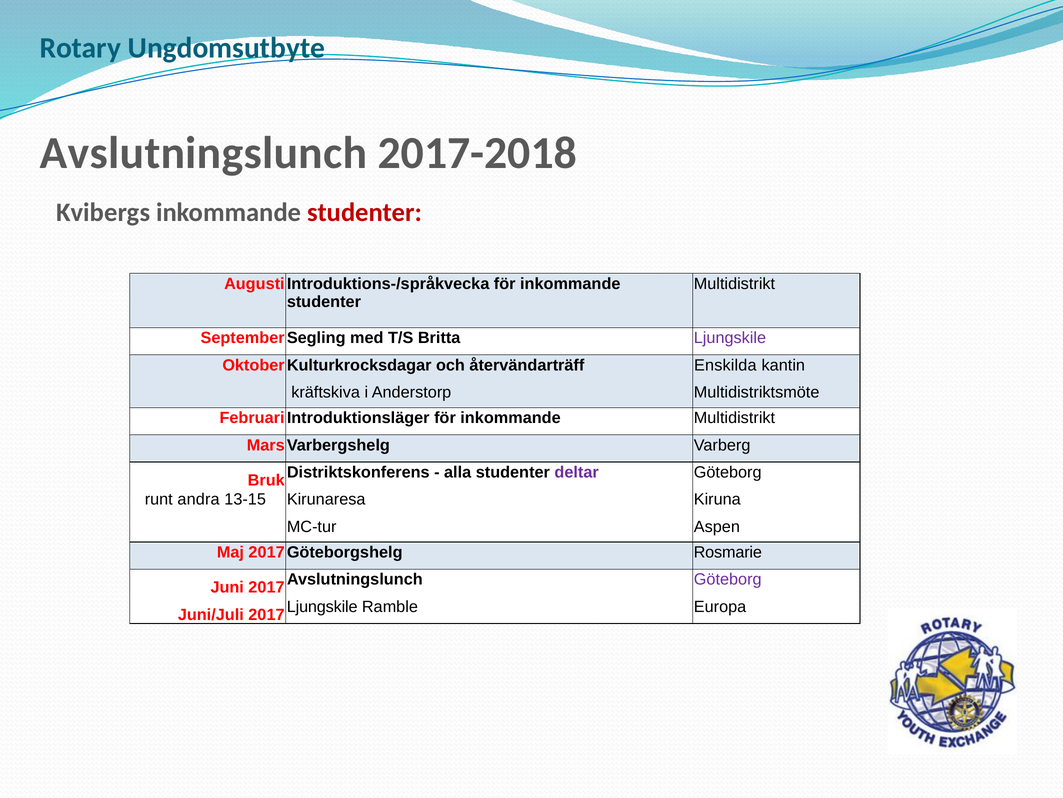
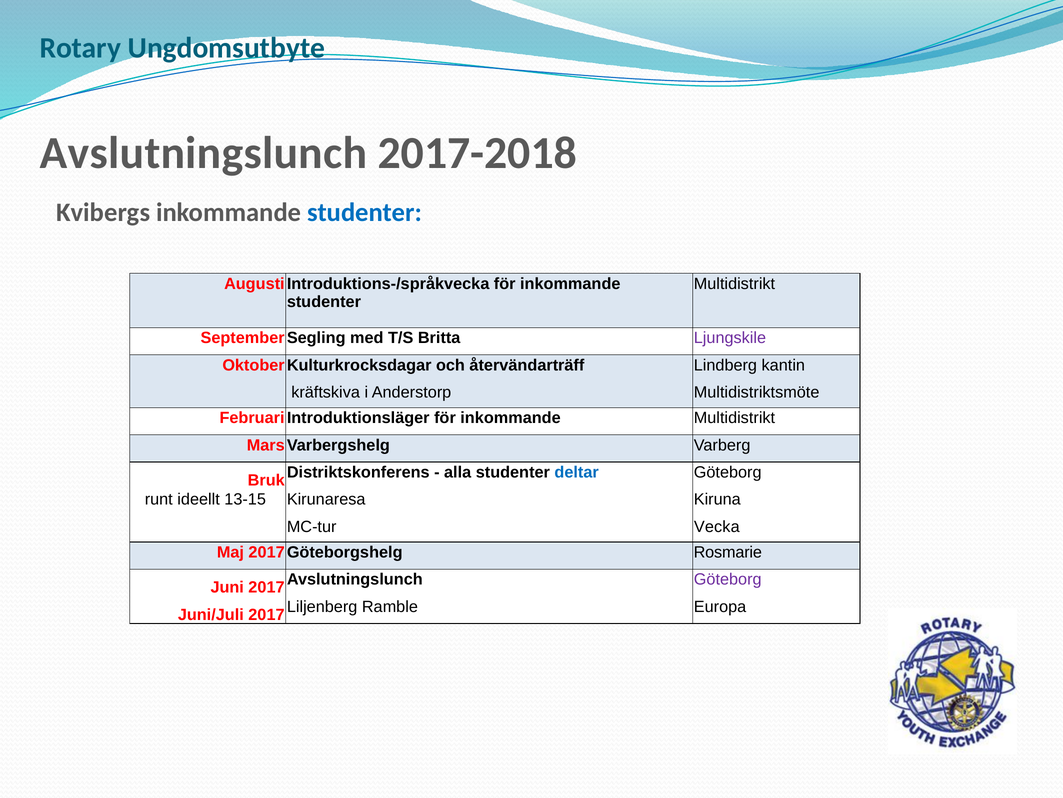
studenter at (365, 212) colour: red -> blue
Enskilda: Enskilda -> Lindberg
deltar colour: purple -> blue
andra: andra -> ideellt
Aspen: Aspen -> Vecka
2017 Ljungskile: Ljungskile -> Liljenberg
